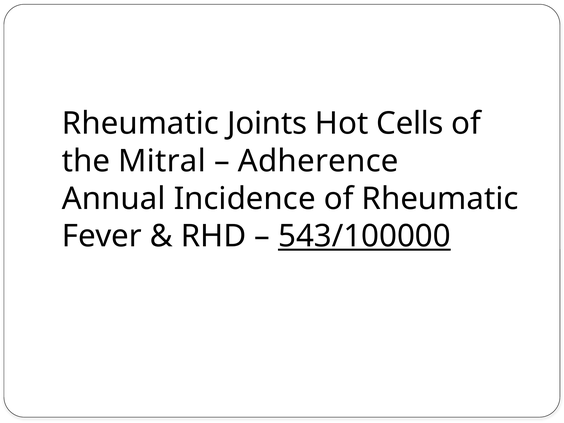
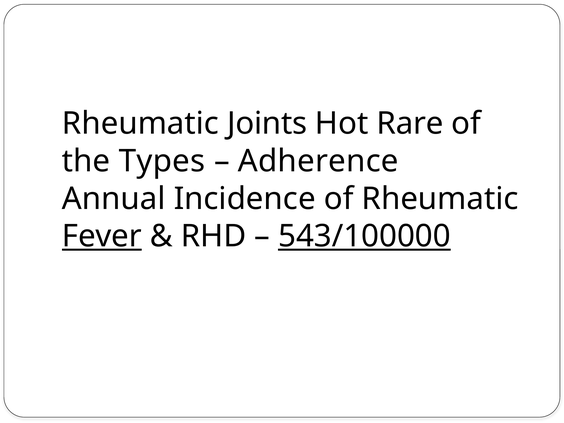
Cells: Cells -> Rare
Mitral: Mitral -> Types
Fever underline: none -> present
